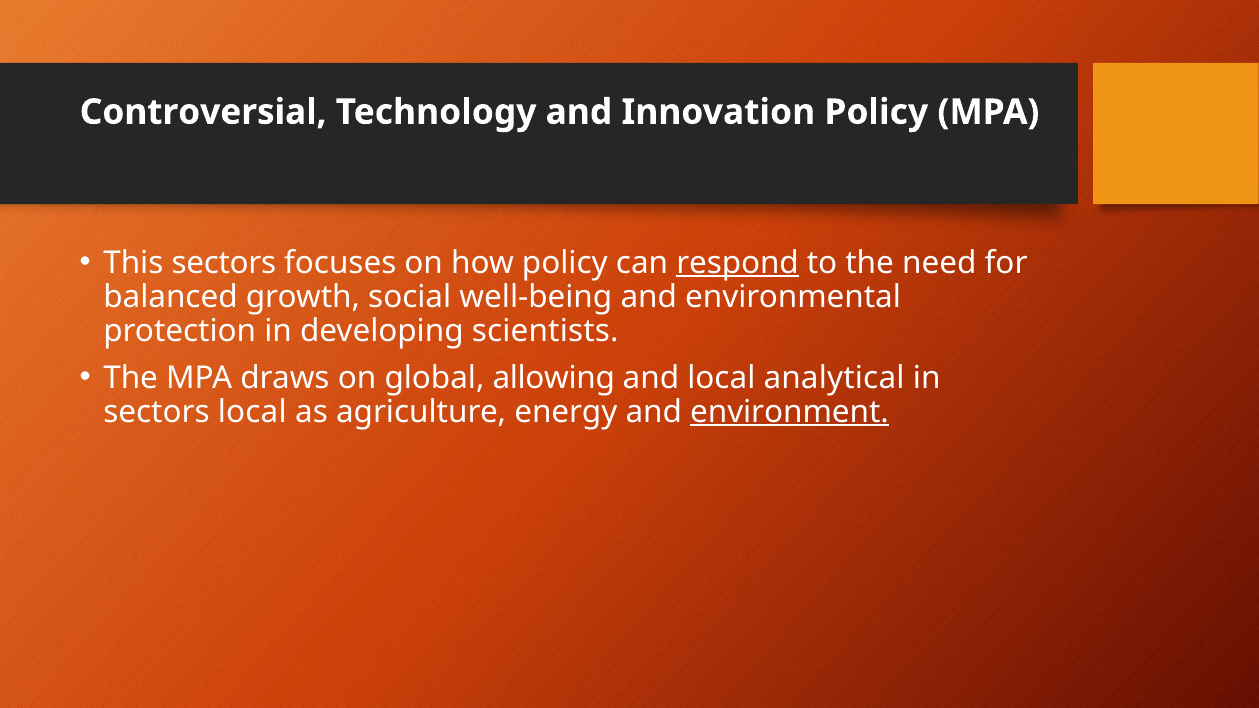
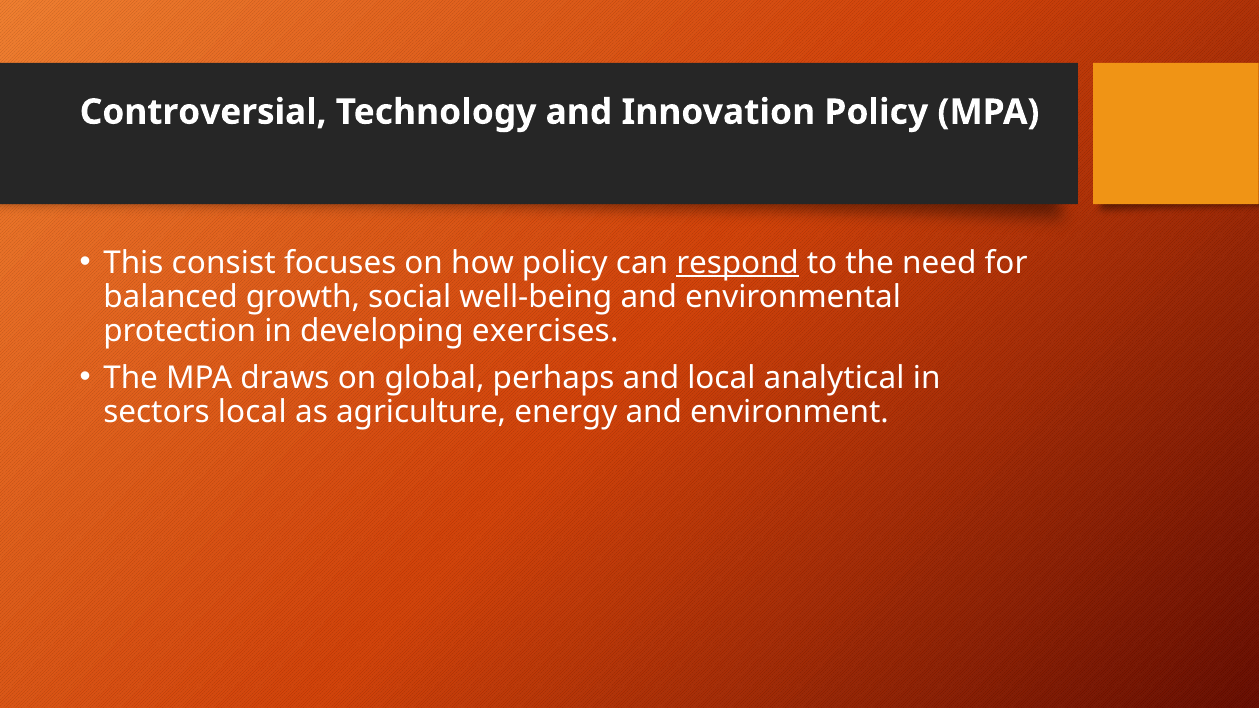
This sectors: sectors -> consist
scientists: scientists -> exercises
allowing: allowing -> perhaps
environment underline: present -> none
